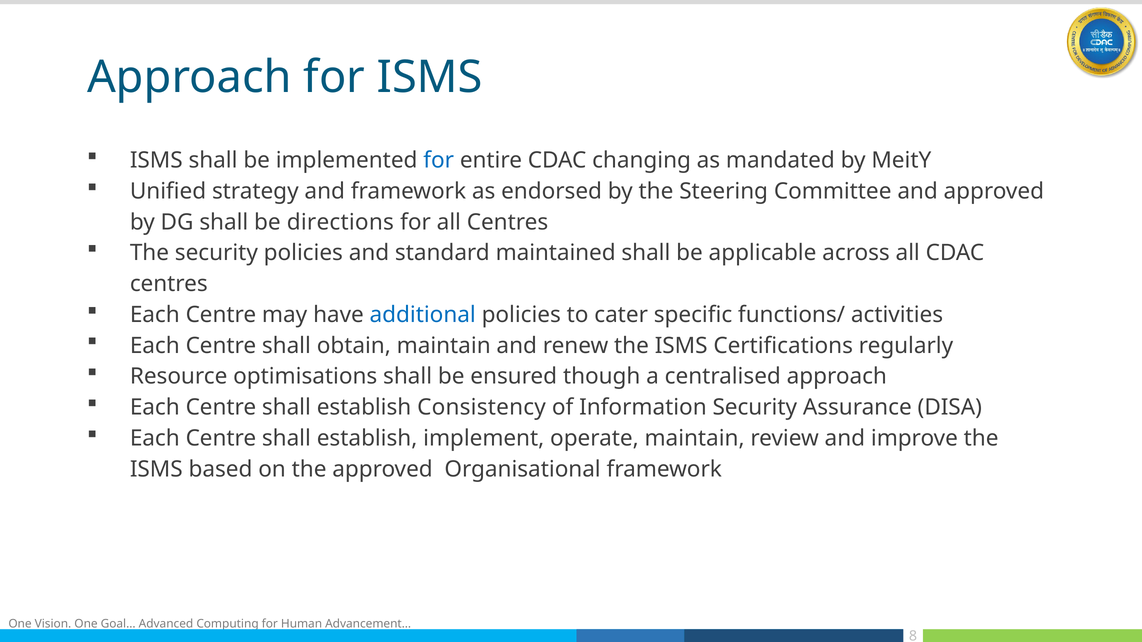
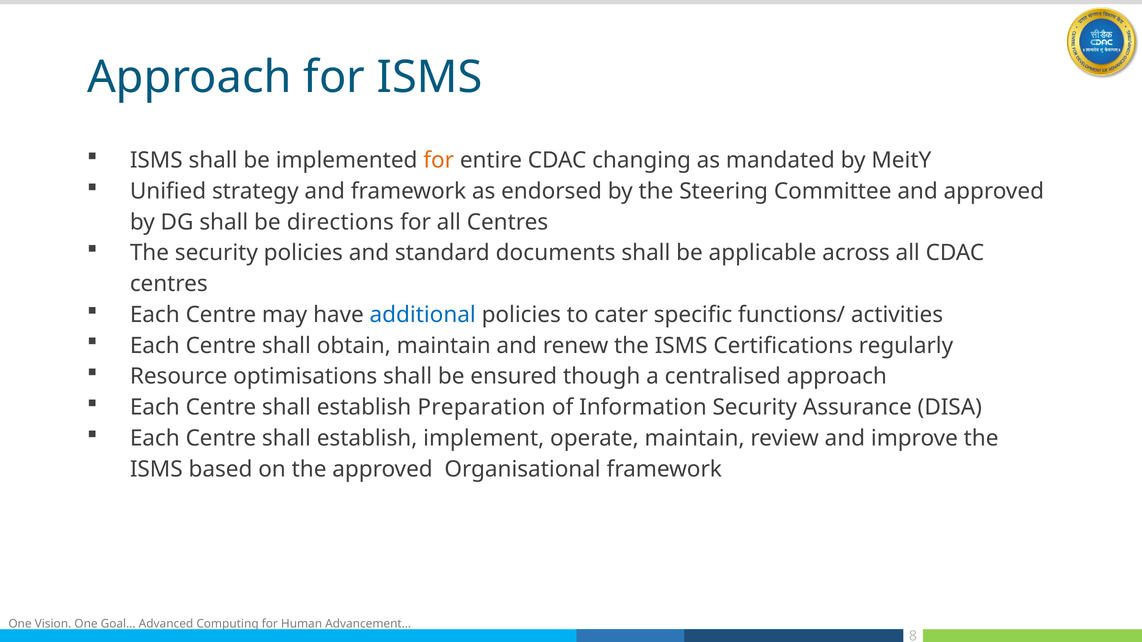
for at (439, 161) colour: blue -> orange
maintained: maintained -> documents
Consistency: Consistency -> Preparation
